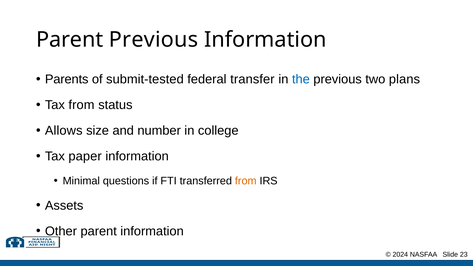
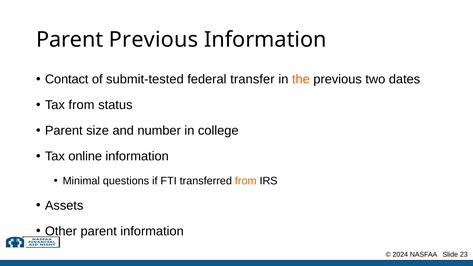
Parents: Parents -> Contact
the colour: blue -> orange
plans: plans -> dates
Allows at (64, 131): Allows -> Parent
paper: paper -> online
